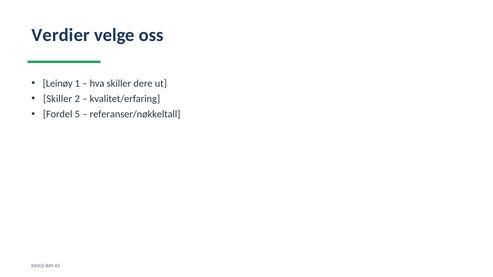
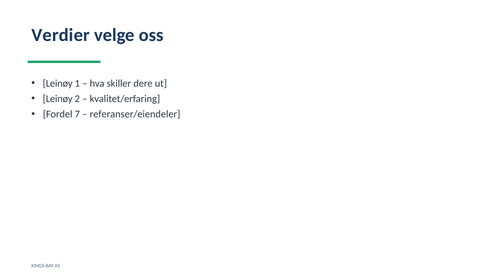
Skiller at (58, 99): Skiller -> Leinøy
5: 5 -> 7
referanser/nøkkeltall: referanser/nøkkeltall -> referanser/eiendeler
